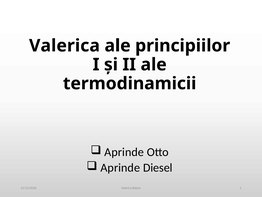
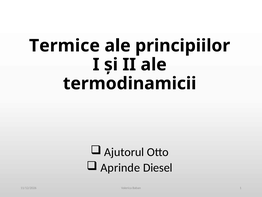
Valerica at (64, 46): Valerica -> Termice
Aprinde at (124, 152): Aprinde -> Ajutorul
